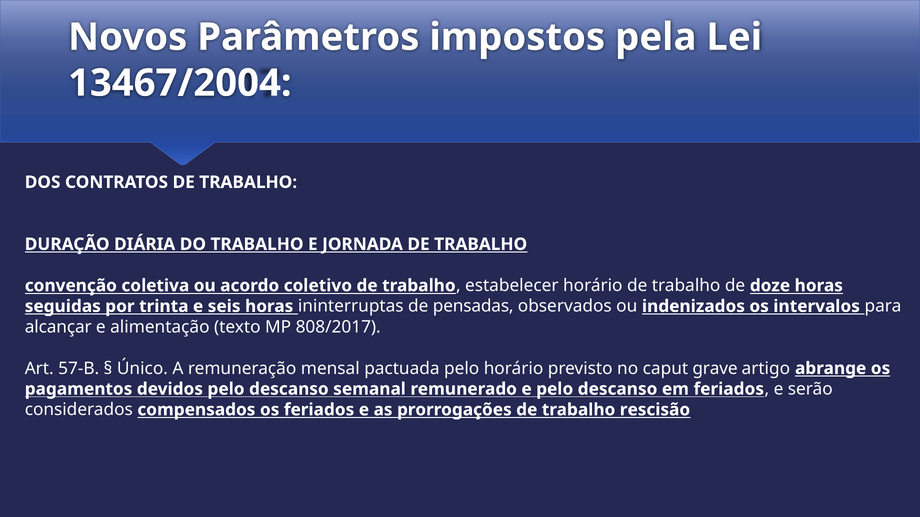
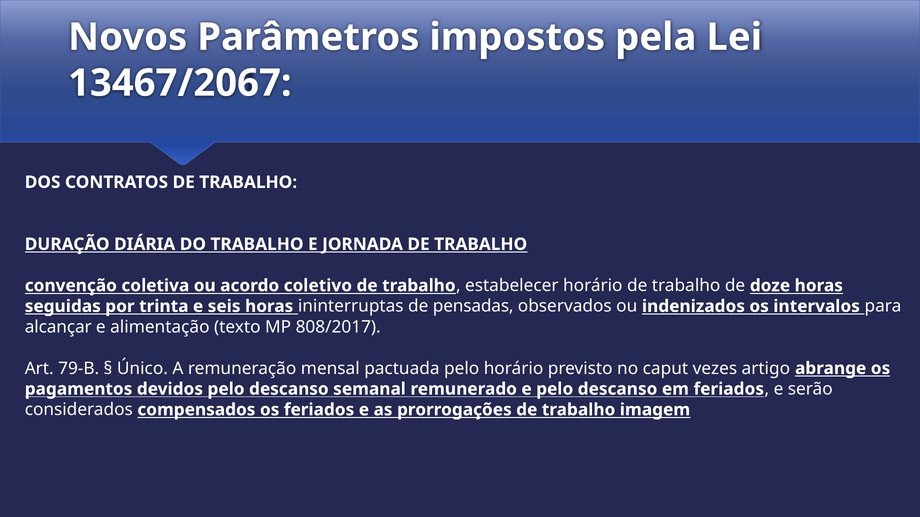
13467/2004: 13467/2004 -> 13467/2067
57-B: 57-B -> 79-B
grave: grave -> vezes
rescisão: rescisão -> imagem
